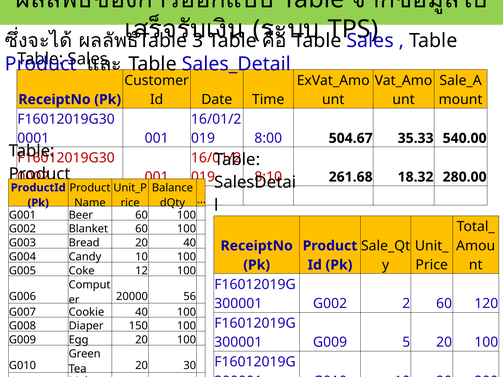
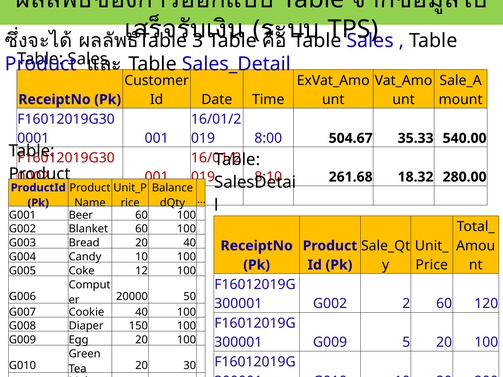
20000 56: 56 -> 50
